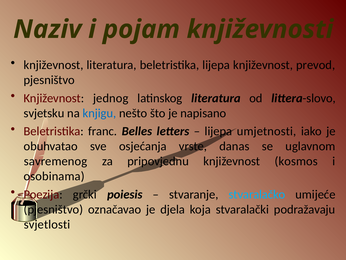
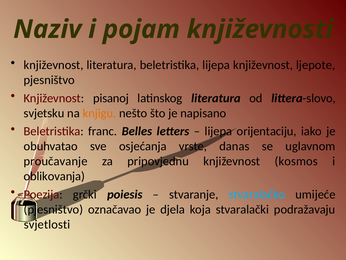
prevod: prevod -> ljepote
jednog: jednog -> pisanoj
knjigu colour: blue -> orange
umjetnosti: umjetnosti -> orijentaciju
savremenog: savremenog -> proučavanje
osobinama: osobinama -> oblikovanja
